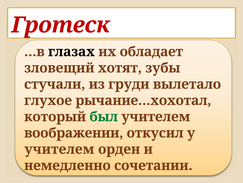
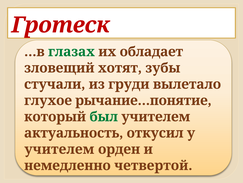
глазах colour: black -> green
рычание…хохотал: рычание…хохотал -> рычание…понятие
воображении: воображении -> актуальность
сочетании: сочетании -> четвертой
